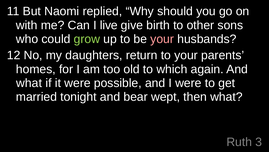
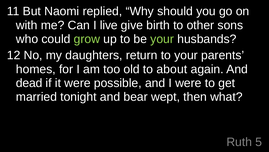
your at (162, 39) colour: pink -> light green
which: which -> about
what at (29, 83): what -> dead
3: 3 -> 5
